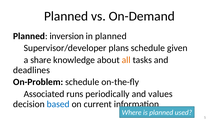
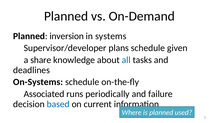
in planned: planned -> systems
all colour: orange -> blue
On-Problem: On-Problem -> On-Systems
values: values -> failure
